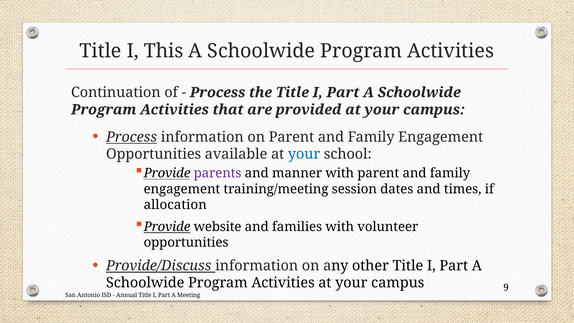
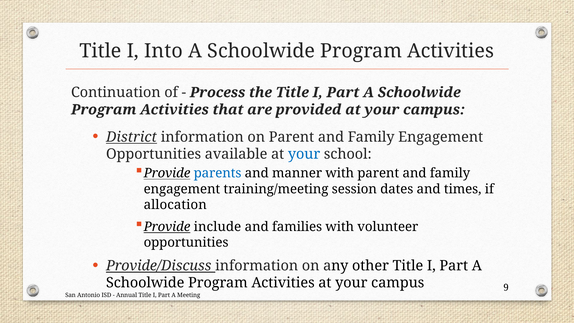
This: This -> Into
Process at (132, 137): Process -> District
parents colour: purple -> blue
website: website -> include
